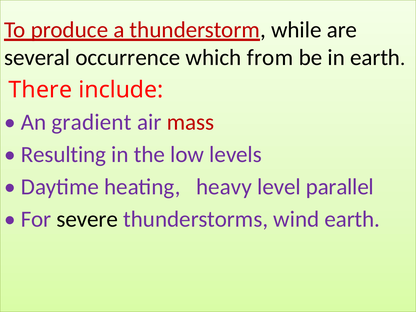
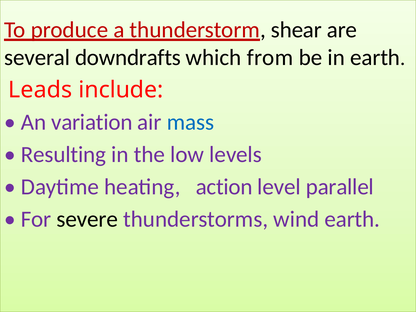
while: while -> shear
occurrence: occurrence -> downdrafts
There: There -> Leads
gradient: gradient -> variation
mass colour: red -> blue
heavy: heavy -> action
